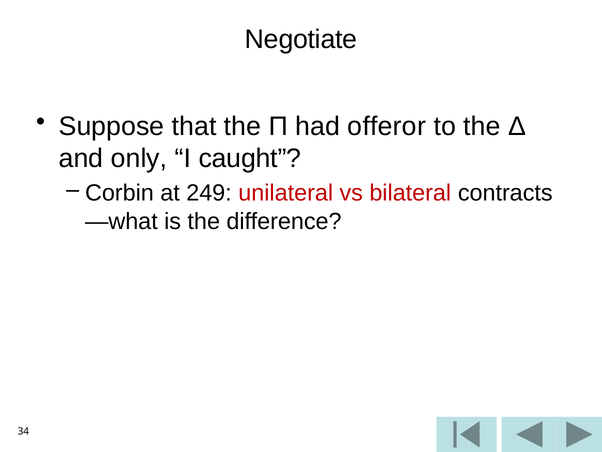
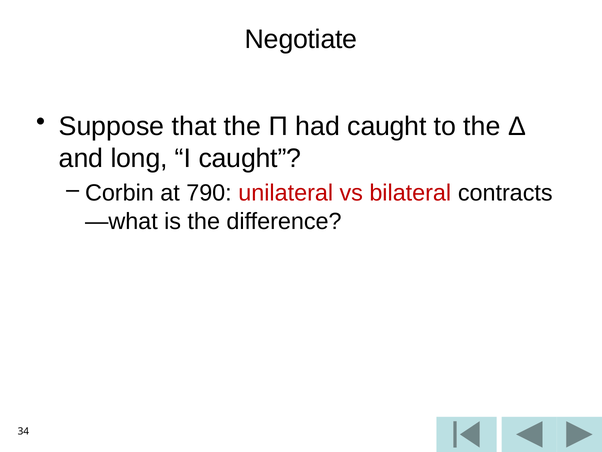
had offeror: offeror -> caught
only: only -> long
249: 249 -> 790
